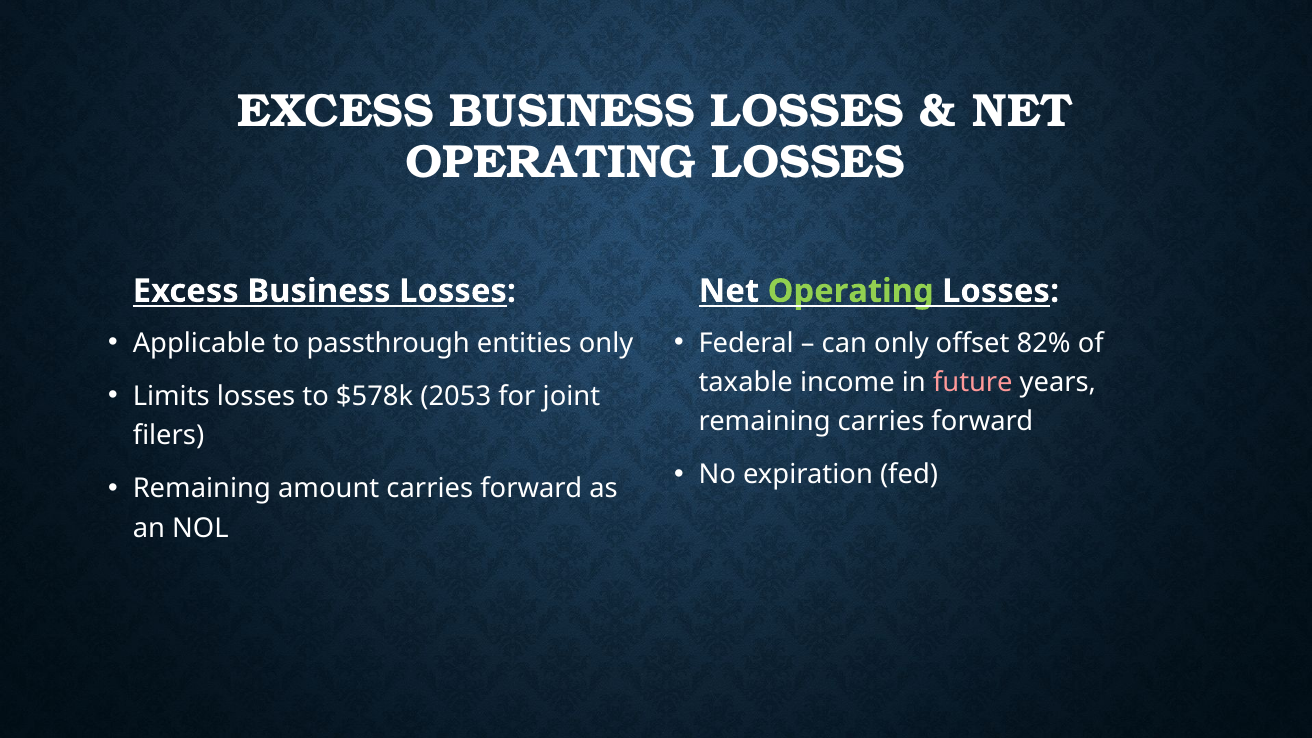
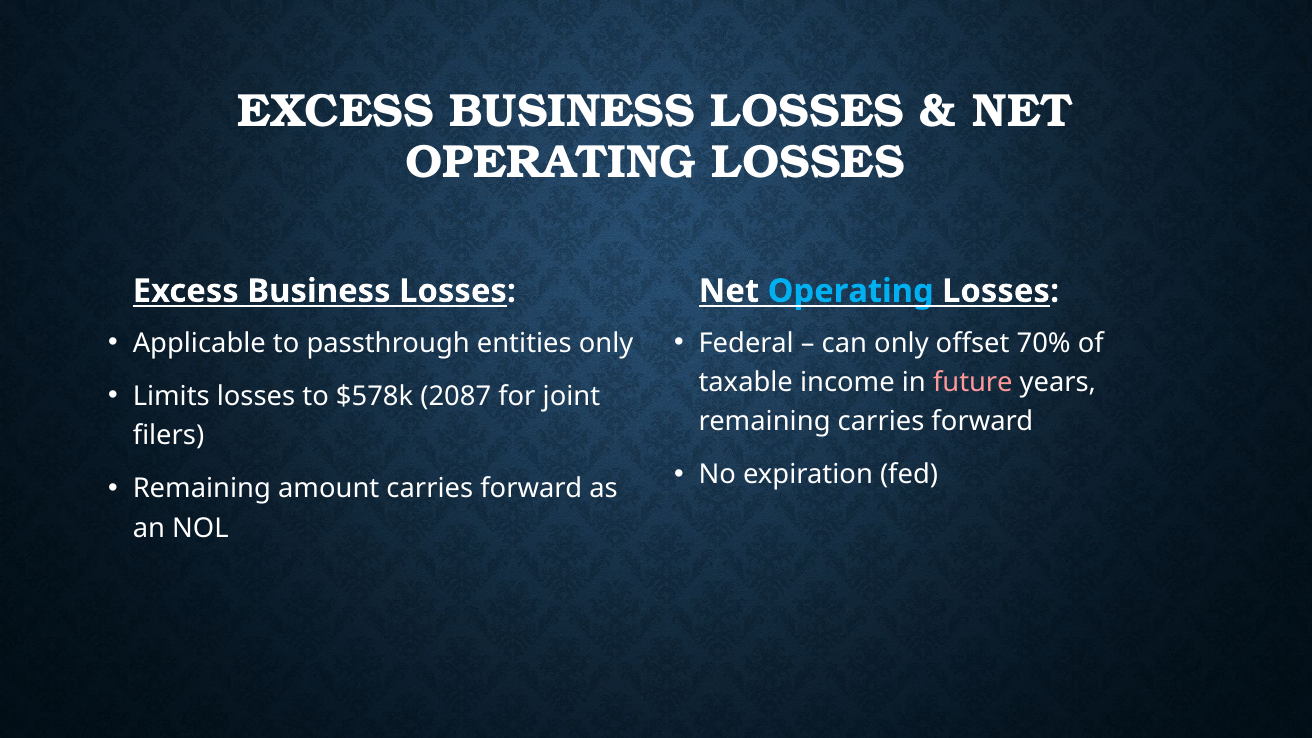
Operating at (851, 291) colour: light green -> light blue
82%: 82% -> 70%
2053: 2053 -> 2087
